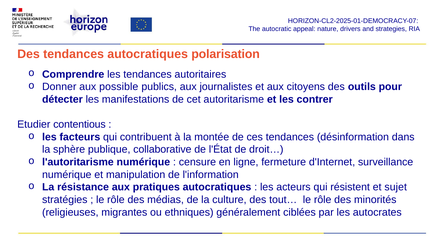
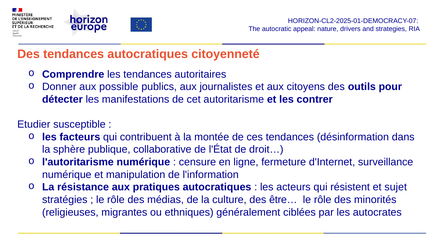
polarisation: polarisation -> citoyenneté
contentious: contentious -> susceptible
tout…: tout… -> être…
